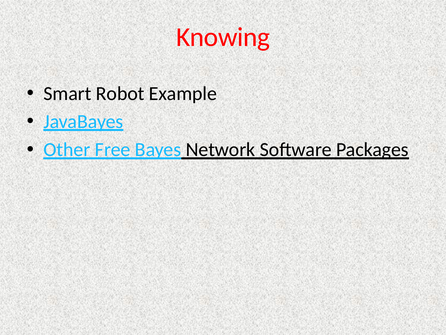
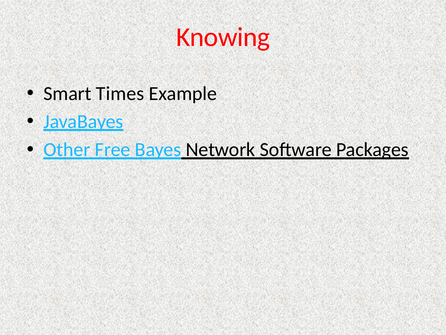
Robot: Robot -> Times
